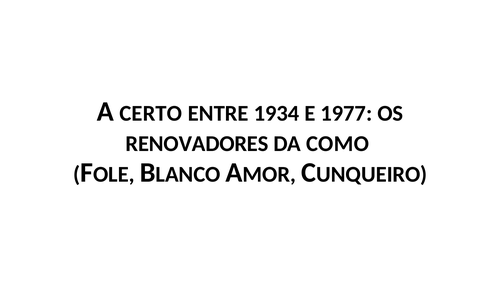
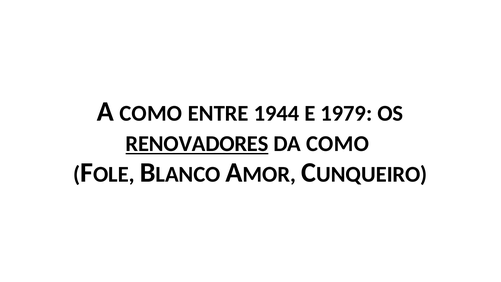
A CERTO: CERTO -> COMO
1934: 1934 -> 1944
1977: 1977 -> 1979
RENOVADORES underline: none -> present
